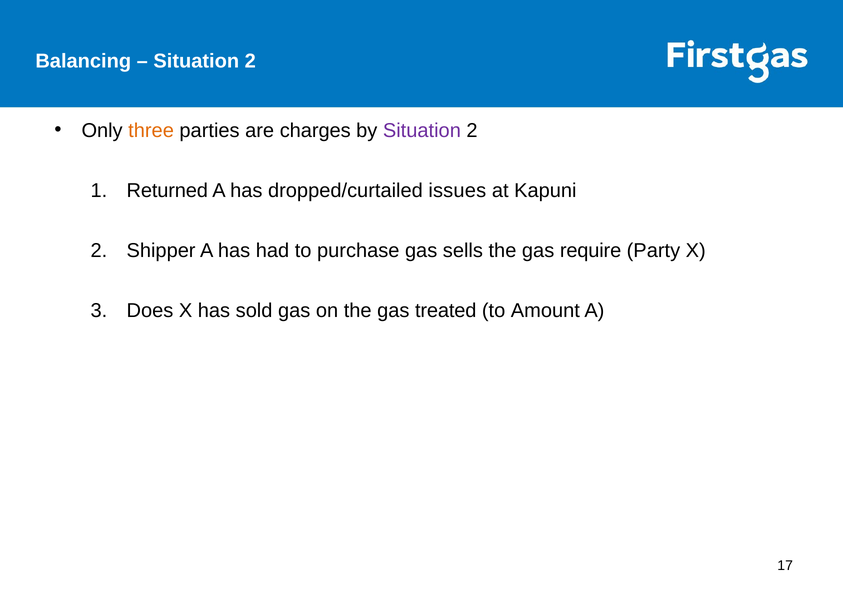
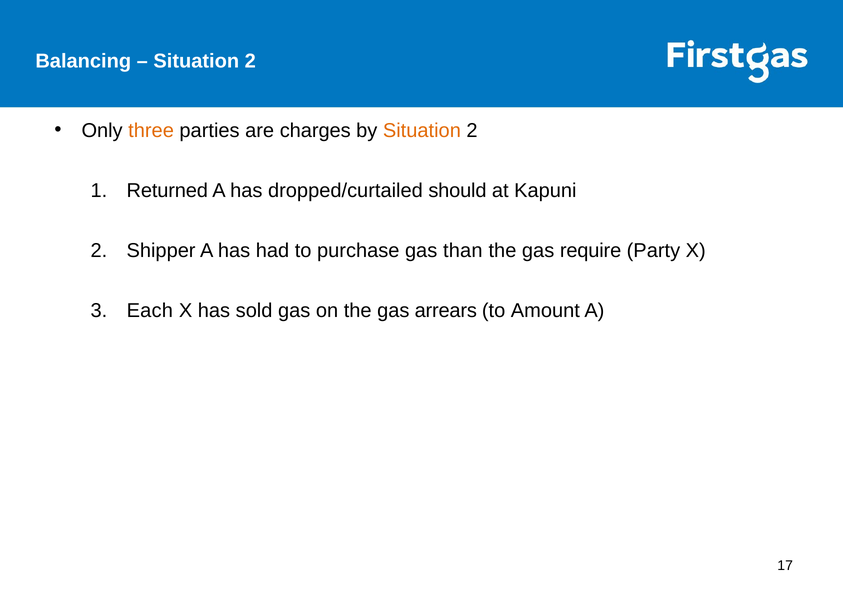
Situation at (422, 130) colour: purple -> orange
issues: issues -> should
sells: sells -> than
Does: Does -> Each
treated: treated -> arrears
